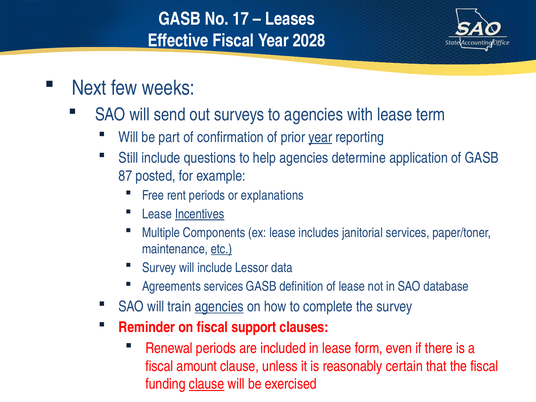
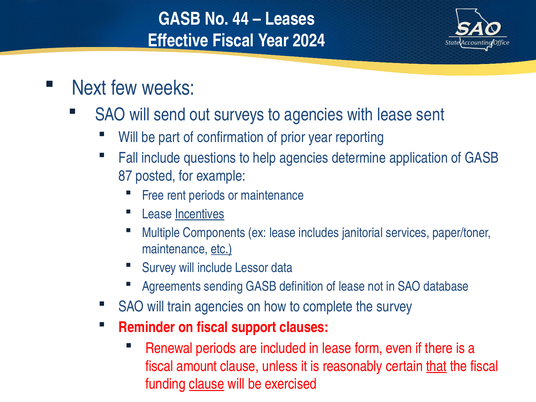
17: 17 -> 44
2028: 2028 -> 2024
term: term -> sent
year at (320, 137) underline: present -> none
Still: Still -> Fall
or explanations: explanations -> maintenance
Agreements services: services -> sending
agencies at (219, 307) underline: present -> none
that underline: none -> present
